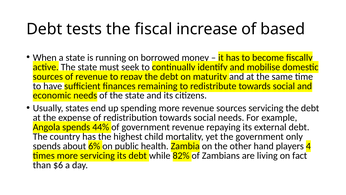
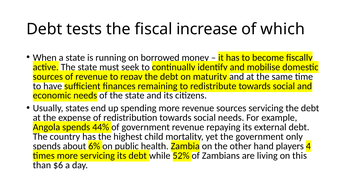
based: based -> which
82%: 82% -> 52%
fact: fact -> this
